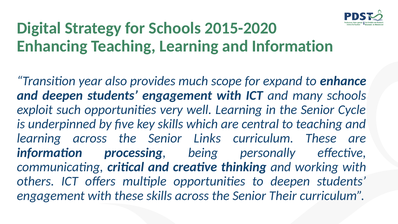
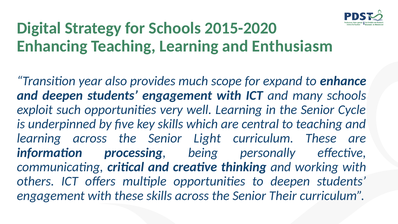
and Information: Information -> Enthusiasm
Links: Links -> Light
